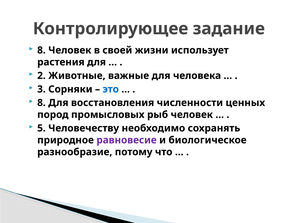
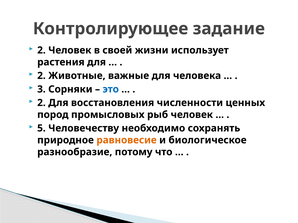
8 at (41, 50): 8 -> 2
8 at (41, 103): 8 -> 2
равновесие colour: purple -> orange
